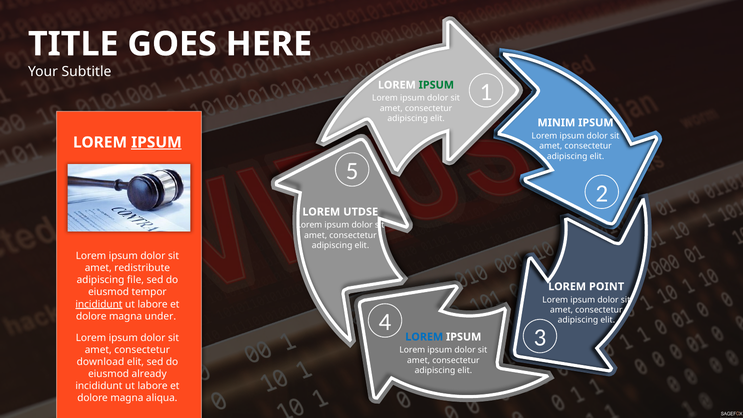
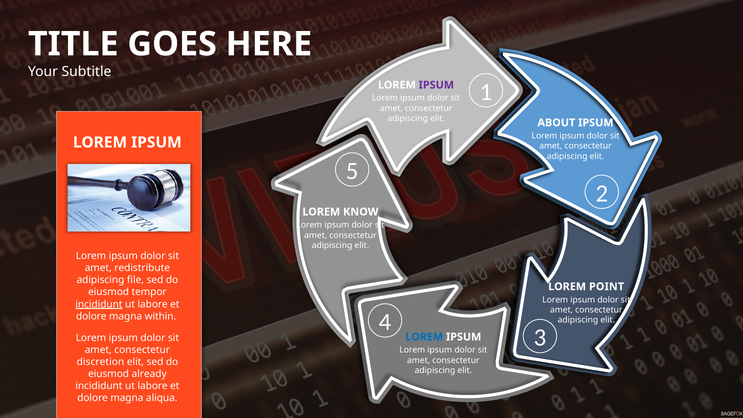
IPSUM at (436, 85) colour: green -> purple
MINIM: MINIM -> ABOUT
IPSUM at (156, 142) underline: present -> none
UTDSE: UTDSE -> KNOW
under: under -> within
download: download -> discretion
